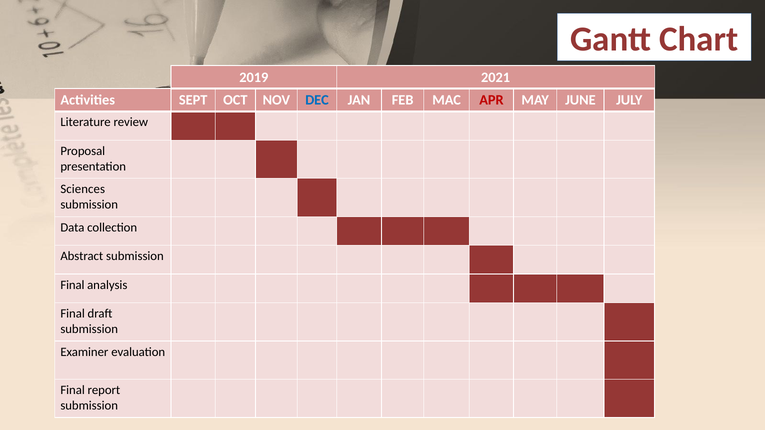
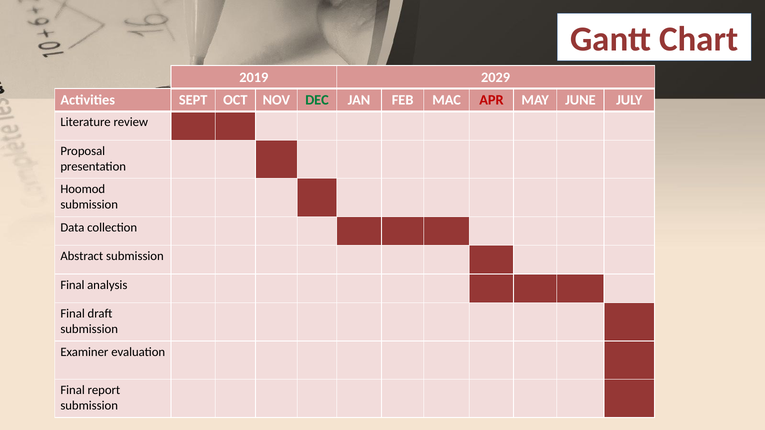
2021: 2021 -> 2029
DEC colour: blue -> green
Sciences: Sciences -> Hoomod
